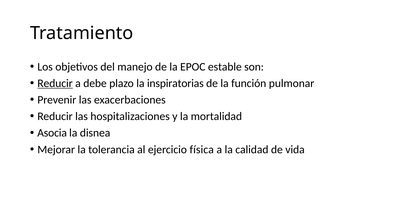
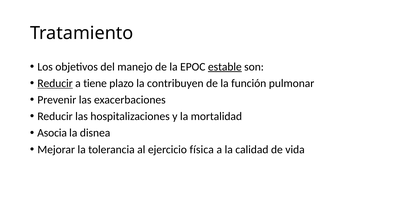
estable underline: none -> present
debe: debe -> tiene
inspiratorias: inspiratorias -> contribuyen
